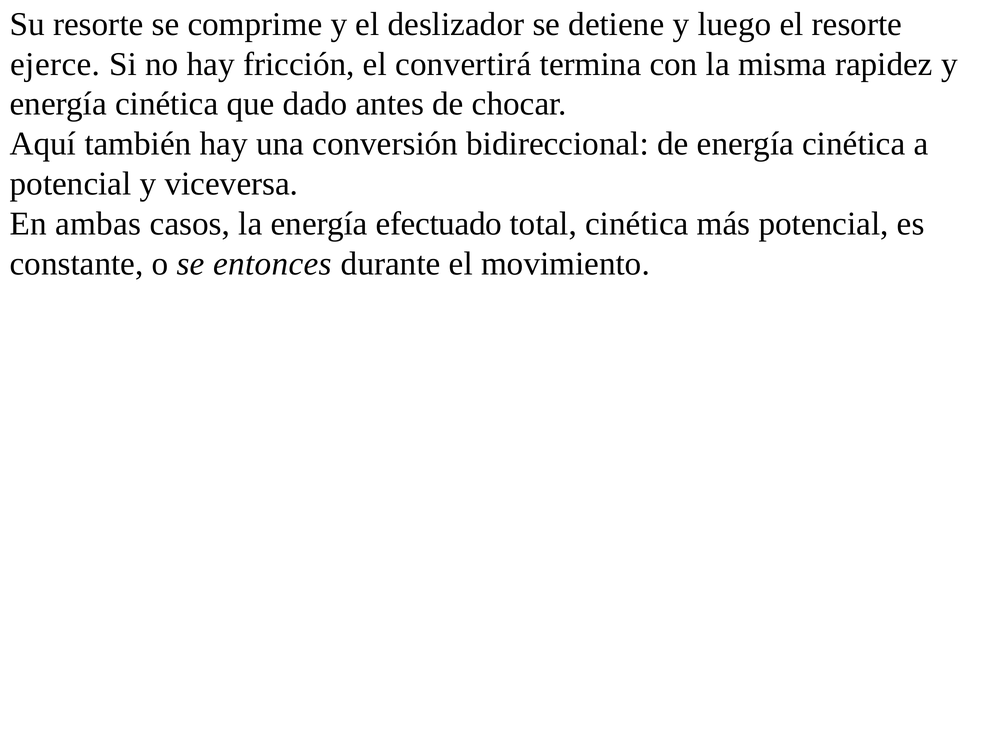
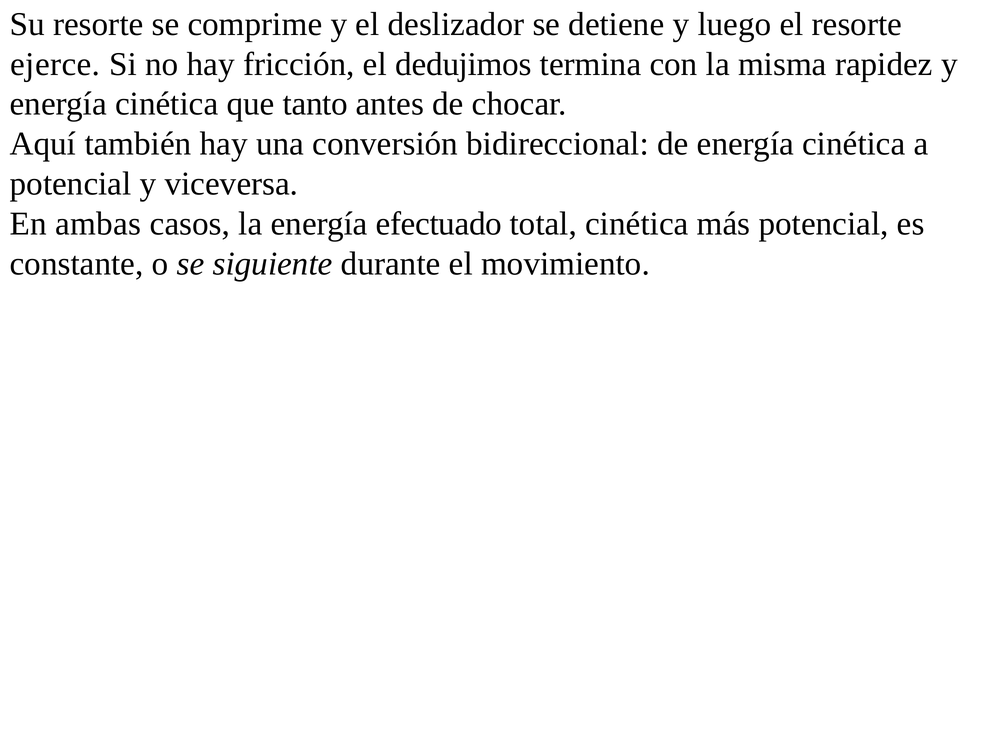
convertirá: convertirá -> dedujimos
dado: dado -> tanto
entonces: entonces -> siguiente
